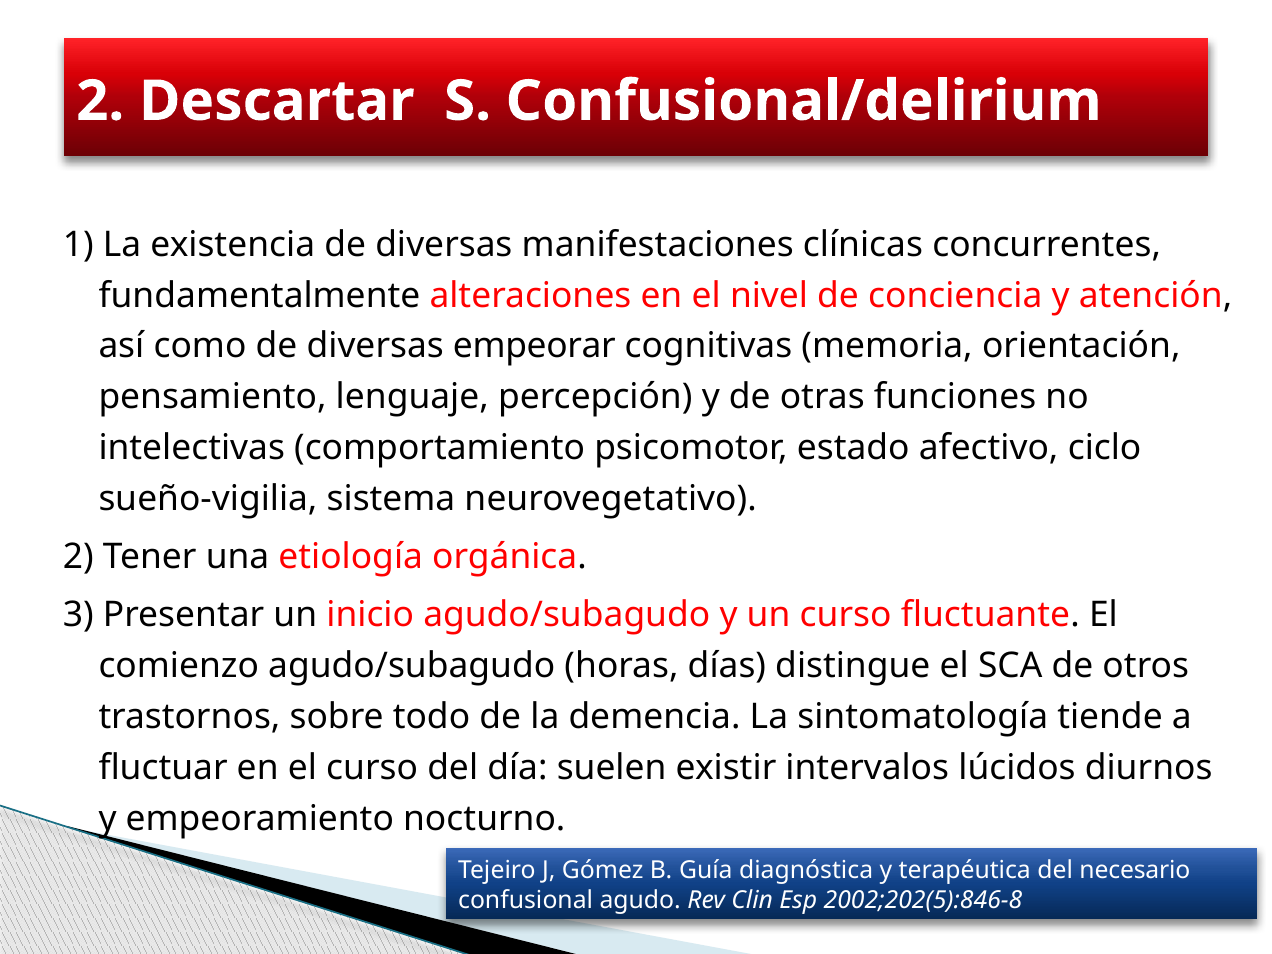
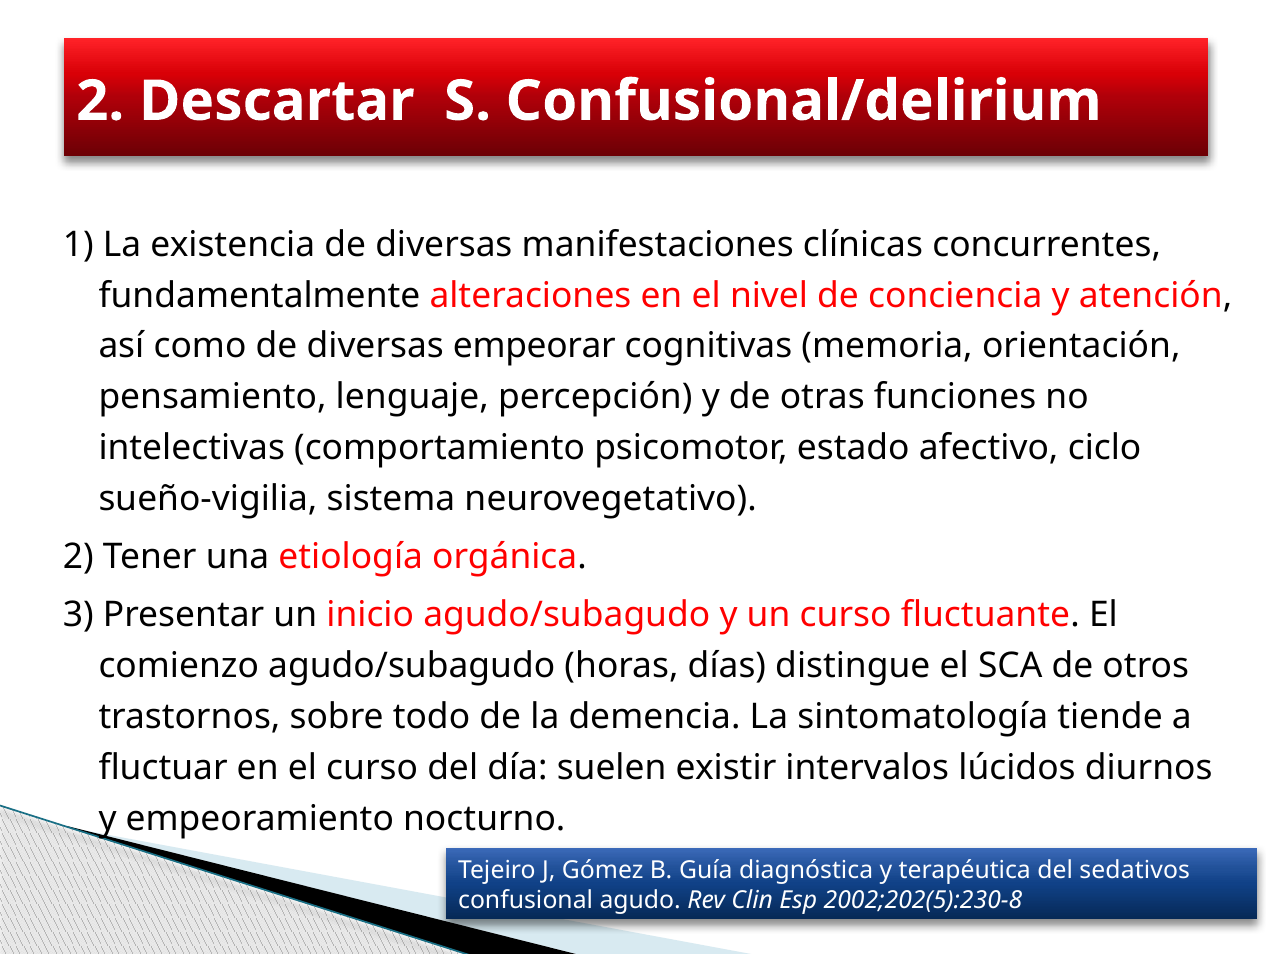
necesario: necesario -> sedativos
2002;202(5):846-8: 2002;202(5):846-8 -> 2002;202(5):230-8
